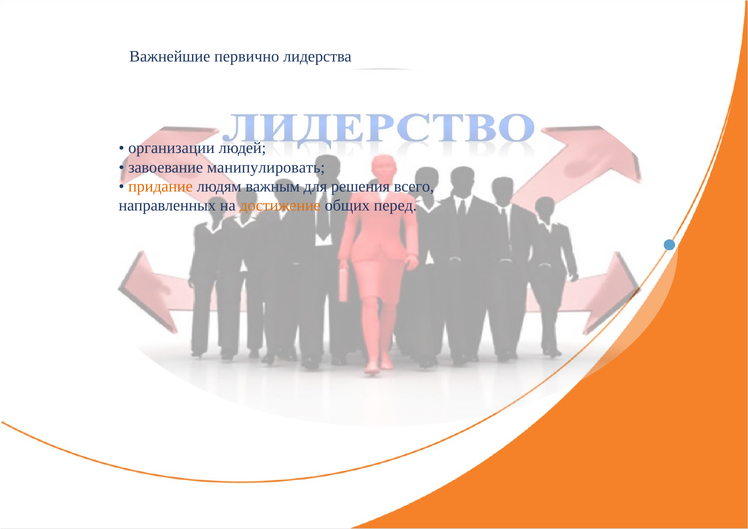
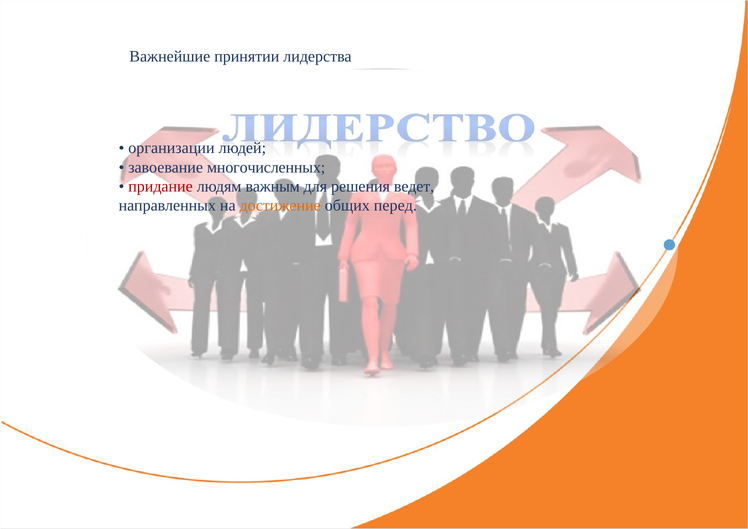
первично: первично -> принятии
манипулировать: манипулировать -> многочисленных
придание colour: orange -> red
всего: всего -> ведет
